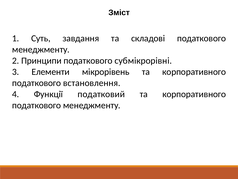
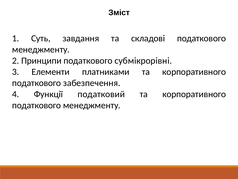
мікрорівень: мікрорівень -> платниками
встановлення: встановлення -> забезпечення
